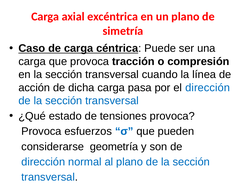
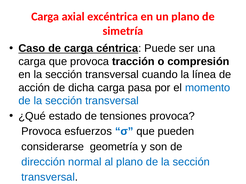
el dirección: dirección -> momento
